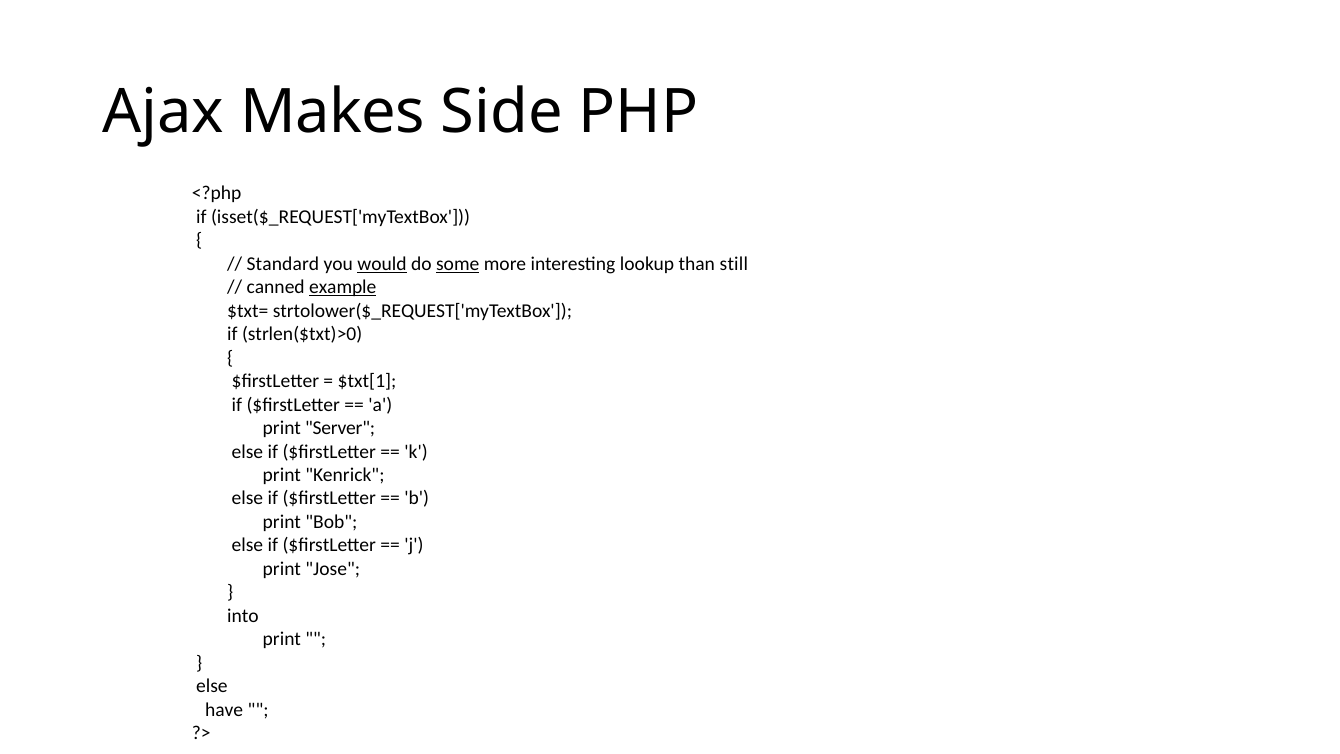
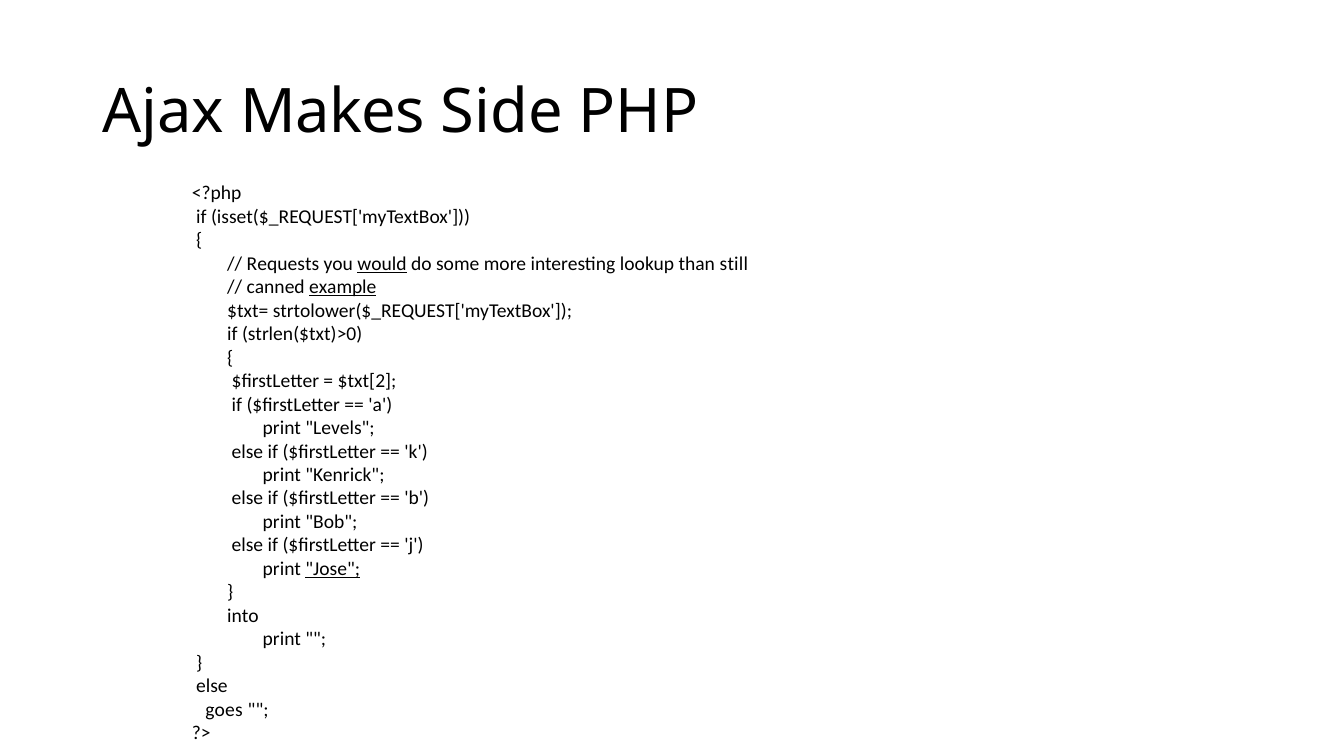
Standard: Standard -> Requests
some underline: present -> none
$txt[1: $txt[1 -> $txt[2
Server: Server -> Levels
Jose underline: none -> present
have: have -> goes
